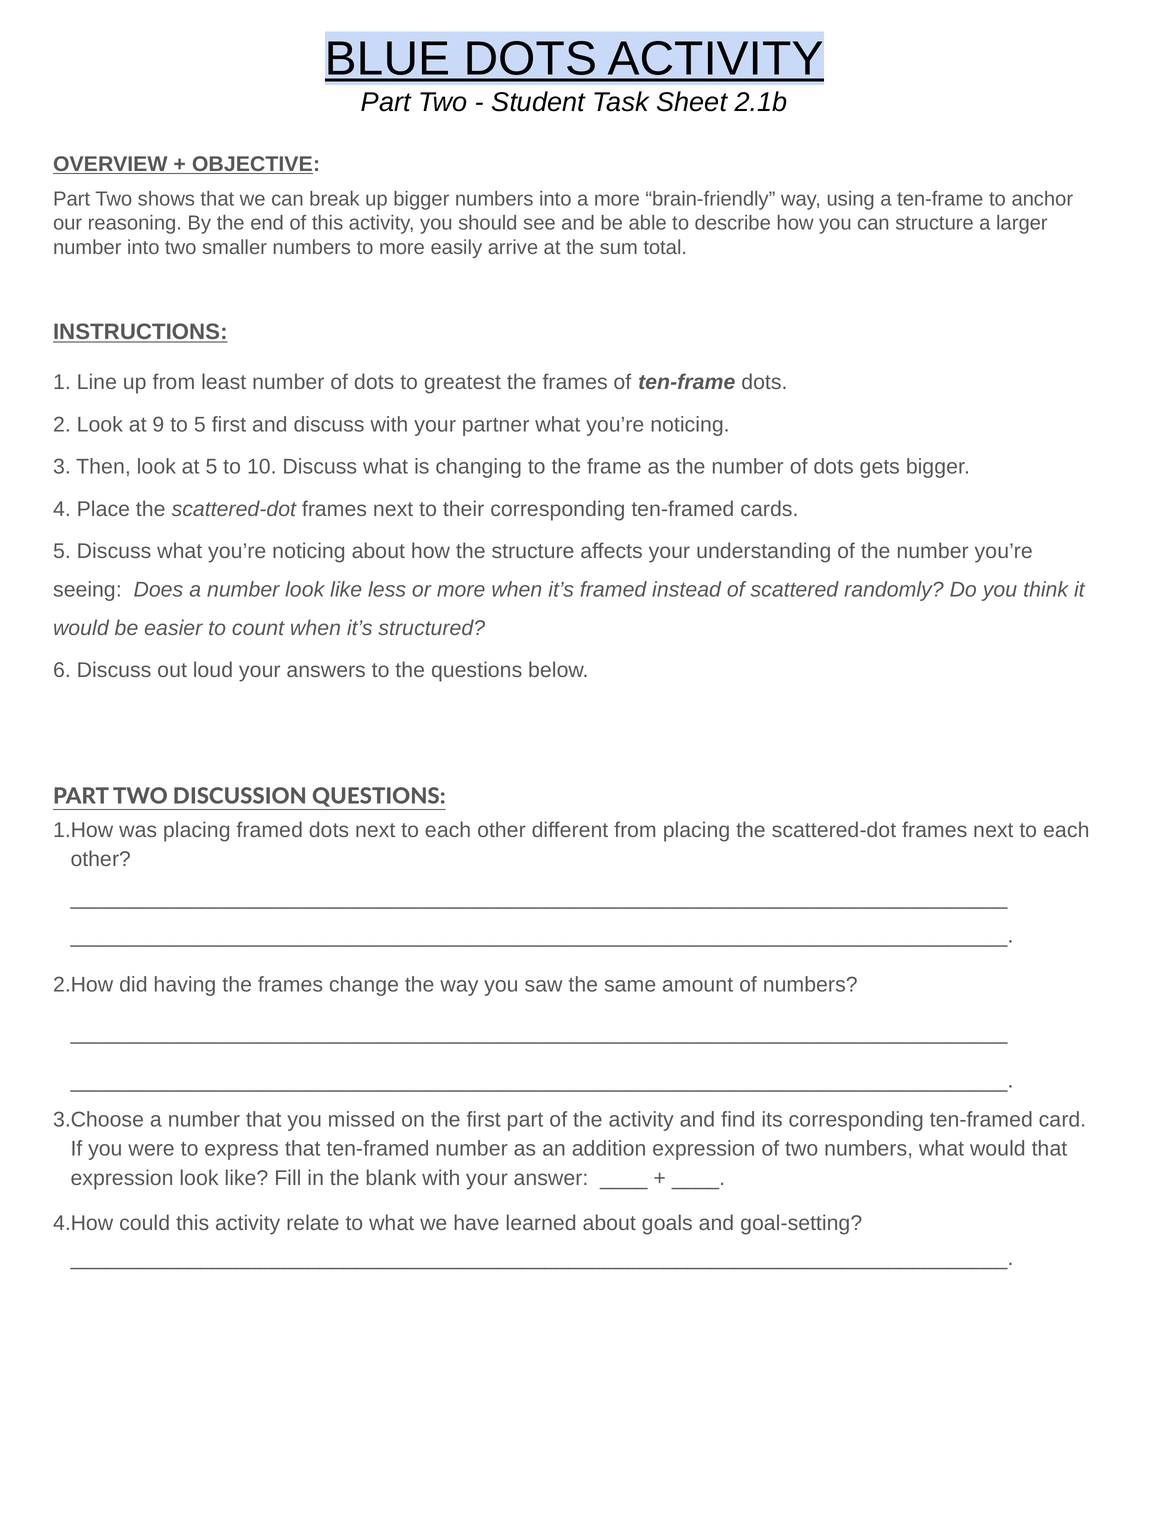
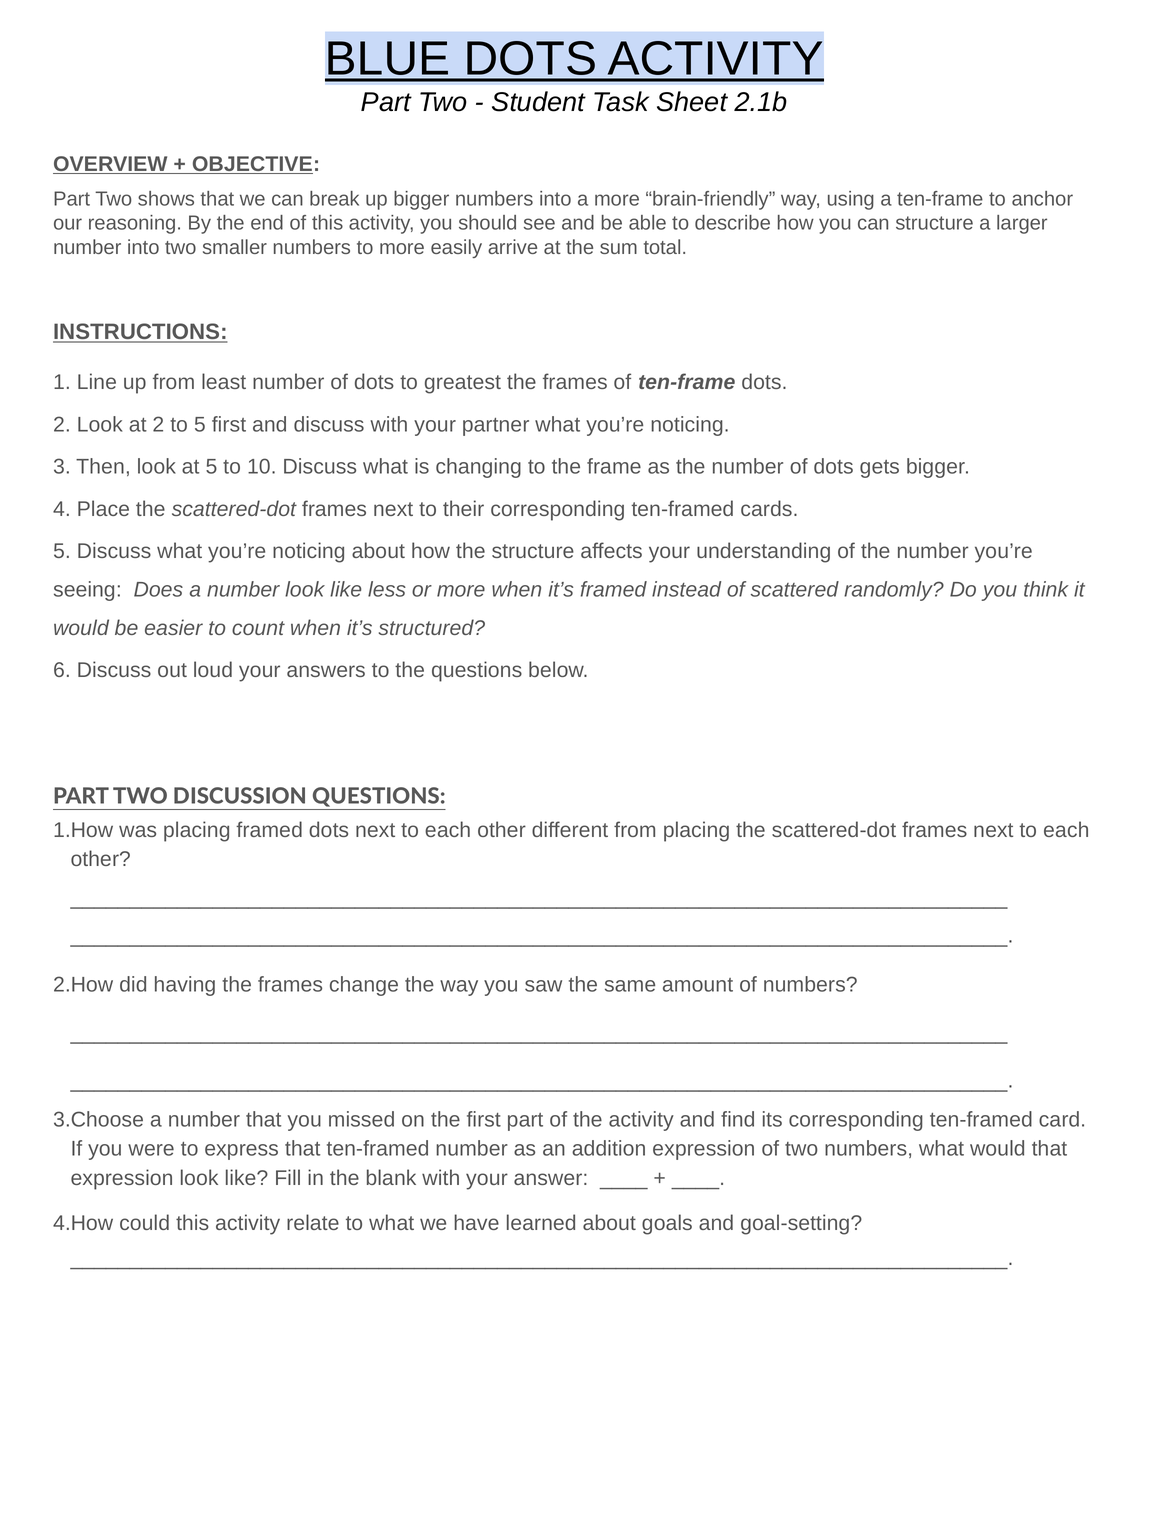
at 9: 9 -> 2
